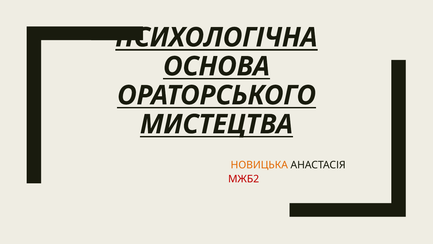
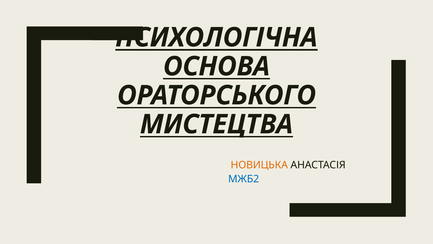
МЖБ2 colour: red -> blue
